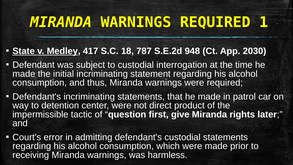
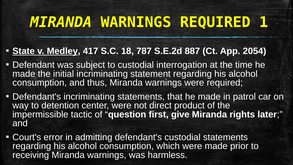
948: 948 -> 887
2030: 2030 -> 2054
